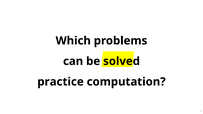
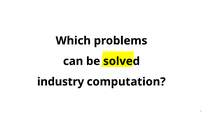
practice: practice -> industry
